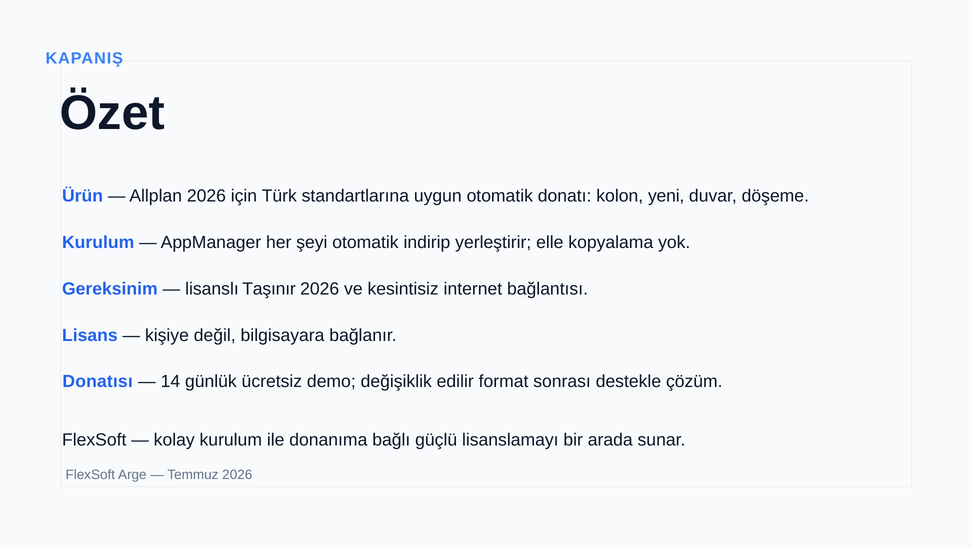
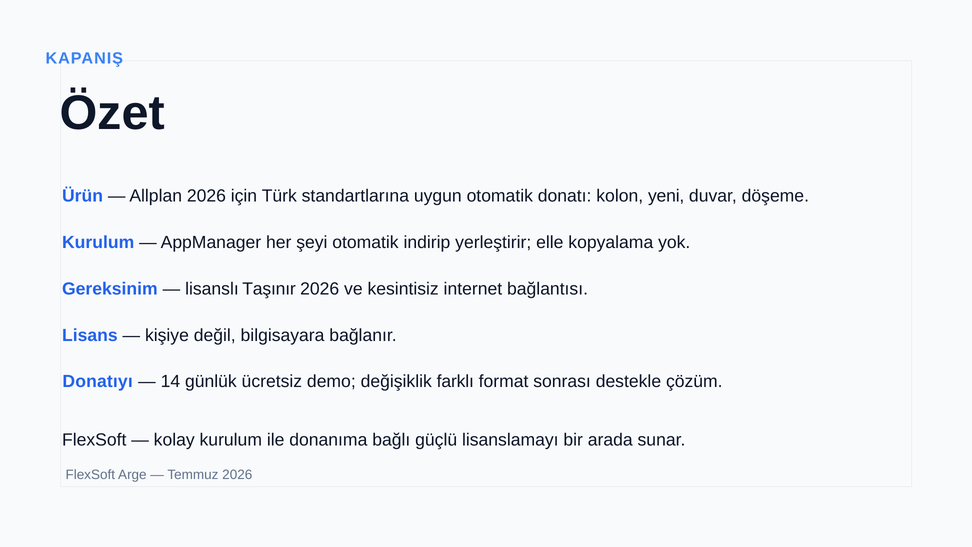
Donatısı: Donatısı -> Donatıyı
edilir: edilir -> farklı
